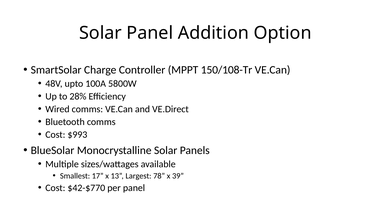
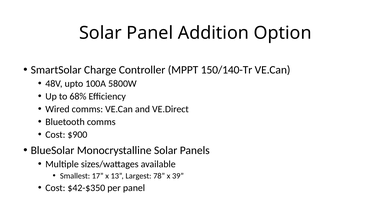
150/108-Tr: 150/108-Tr -> 150/140-Tr
28%: 28% -> 68%
$993: $993 -> $900
$42-$770: $42-$770 -> $42-$350
